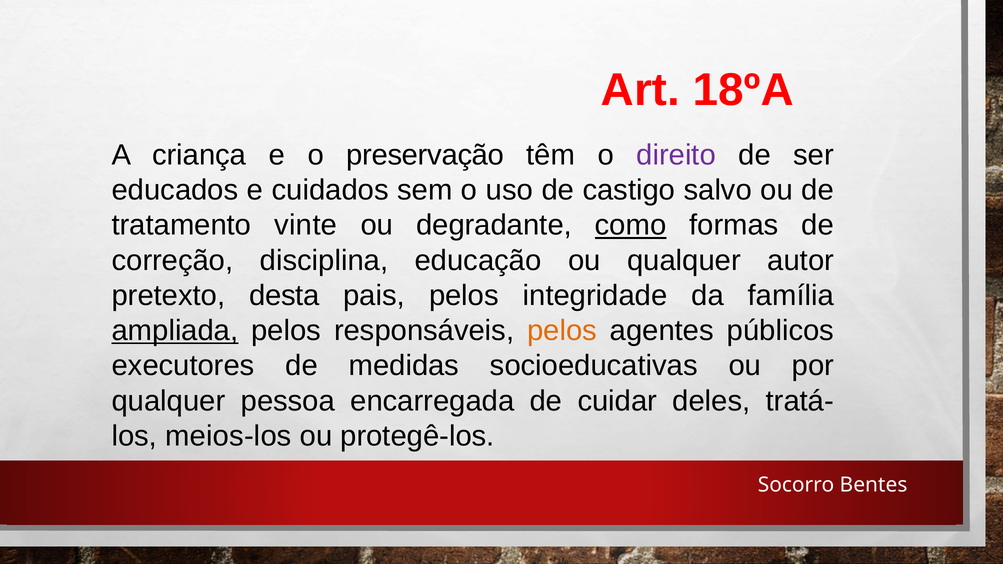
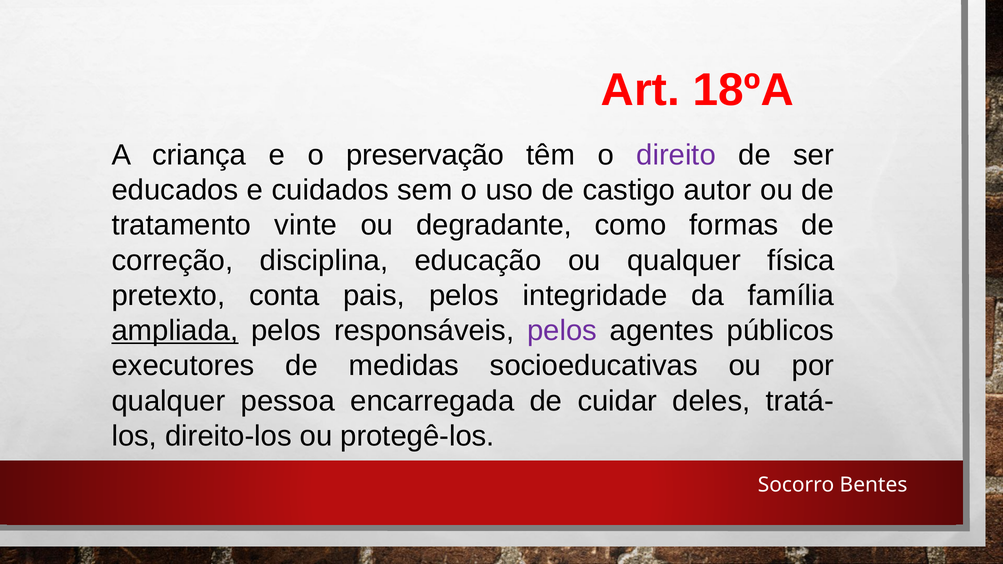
salvo: salvo -> autor
como underline: present -> none
autor: autor -> física
desta: desta -> conta
pelos at (562, 331) colour: orange -> purple
meios-los: meios-los -> direito-los
